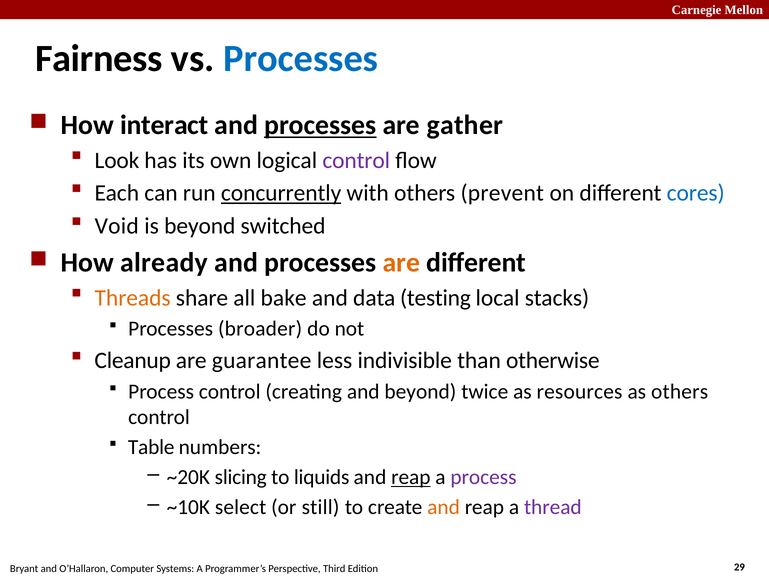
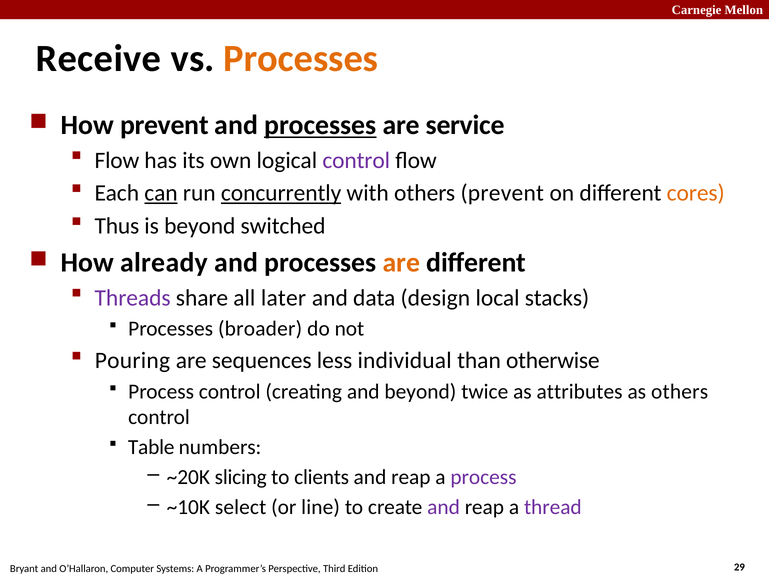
Fairness: Fairness -> Receive
Processes at (301, 59) colour: blue -> orange
How interact: interact -> prevent
gather: gather -> service
Look at (117, 160): Look -> Flow
can underline: none -> present
cores colour: blue -> orange
Void: Void -> Thus
Threads colour: orange -> purple
bake: bake -> later
testing: testing -> design
Cleanup: Cleanup -> Pouring
guarantee: guarantee -> sequences
indivisible: indivisible -> individual
resources: resources -> attributes
liquids: liquids -> clients
reap at (411, 477) underline: present -> none
still: still -> line
and at (444, 507) colour: orange -> purple
